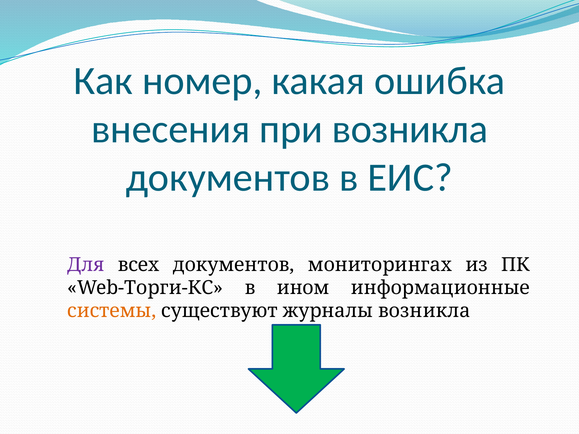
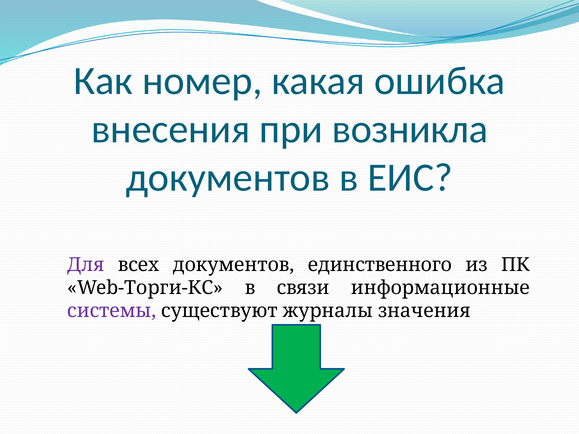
мониторингах: мониторингах -> единственного
ином: ином -> связи
системы colour: orange -> purple
журналы возникла: возникла -> значения
